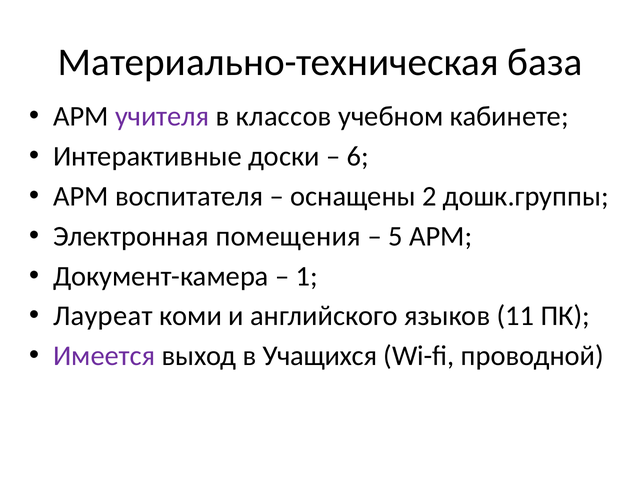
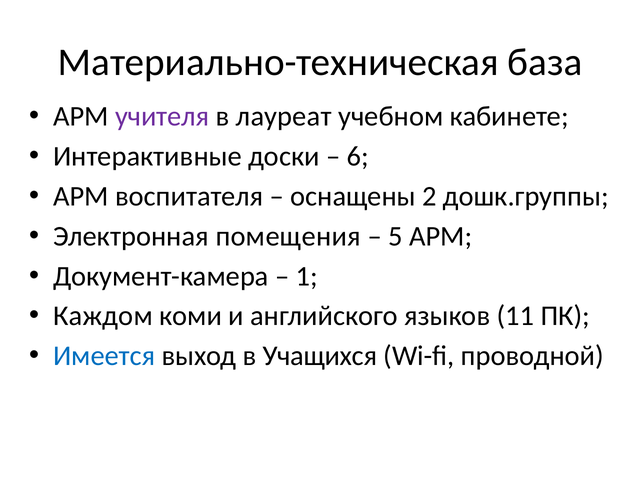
классов: классов -> лауреат
Лауреат: Лауреат -> Каждом
Имеется colour: purple -> blue
